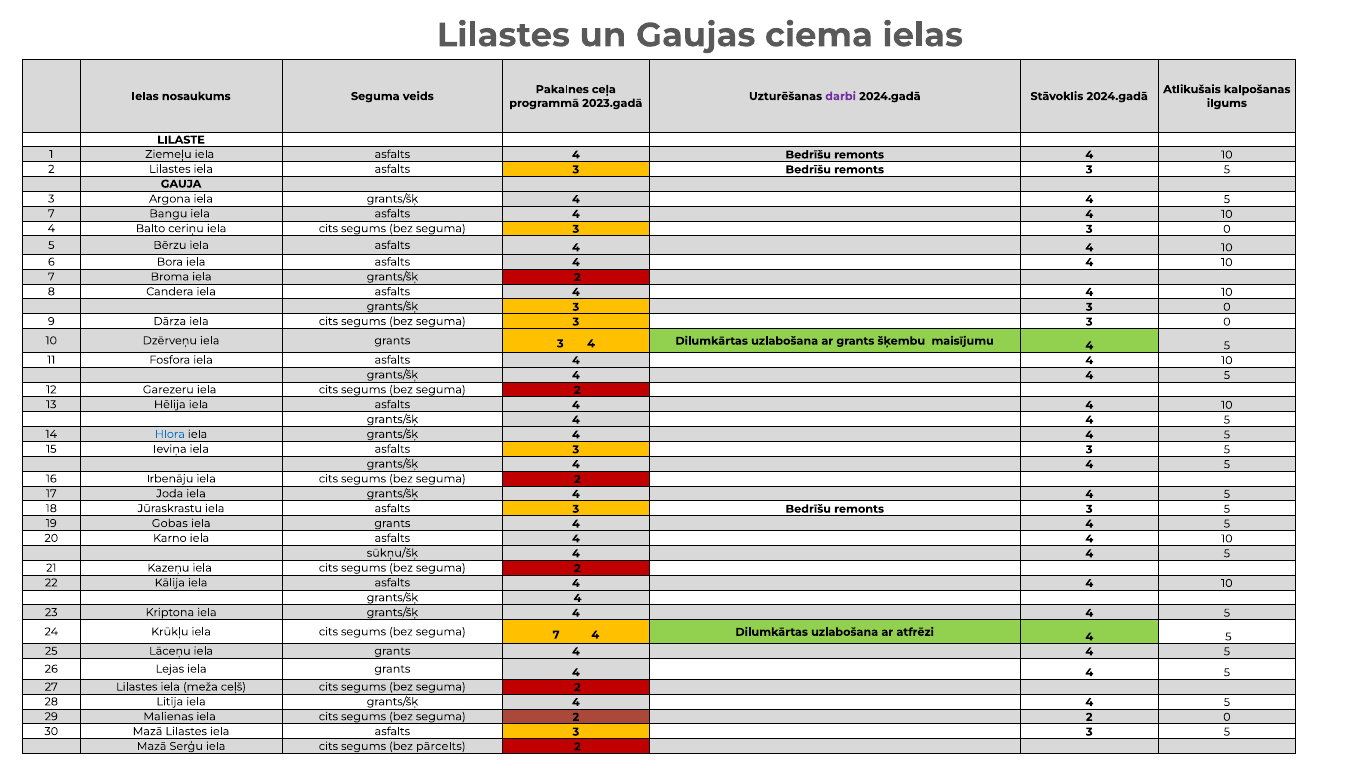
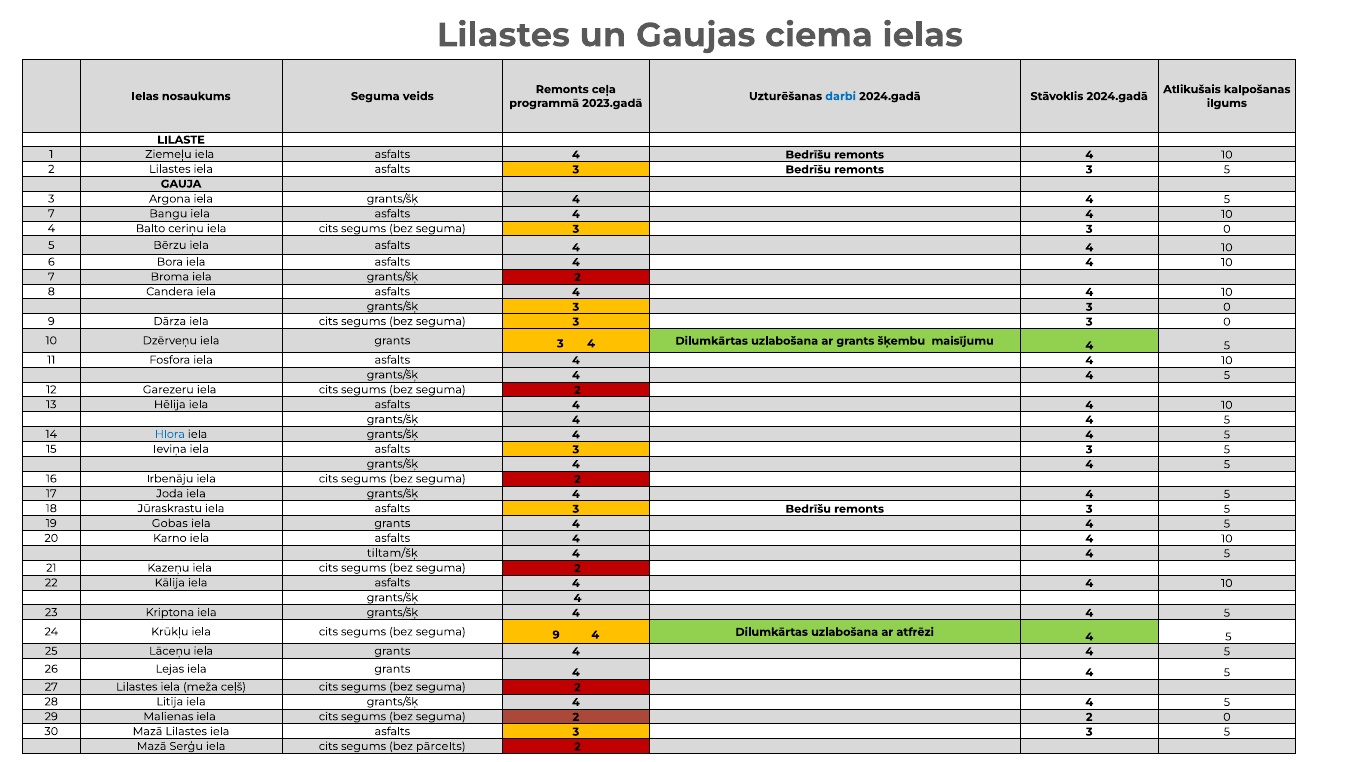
Pakalnes at (562, 89): Pakalnes -> Remonts
darbi colour: purple -> blue
sūkņu/šķ: sūkņu/šķ -> tiltam/šķ
seguma 7: 7 -> 9
